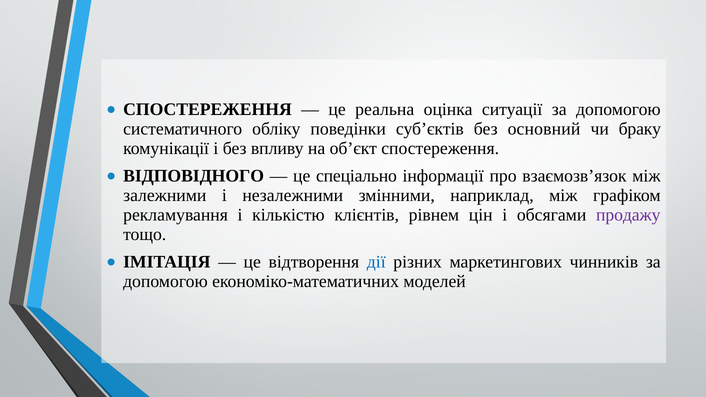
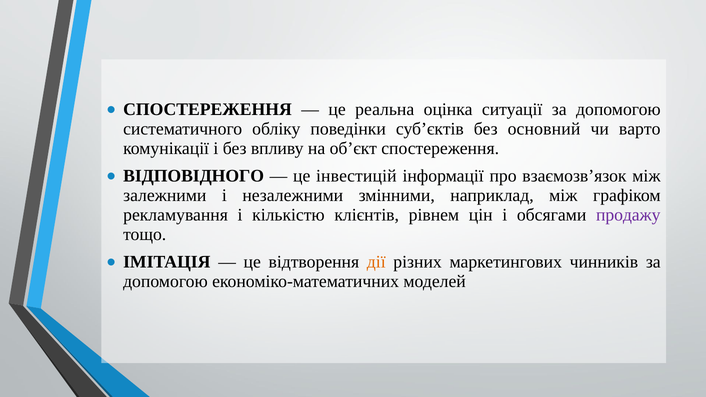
браку: браку -> варто
спеціально: спеціально -> інвестицій
дії colour: blue -> orange
